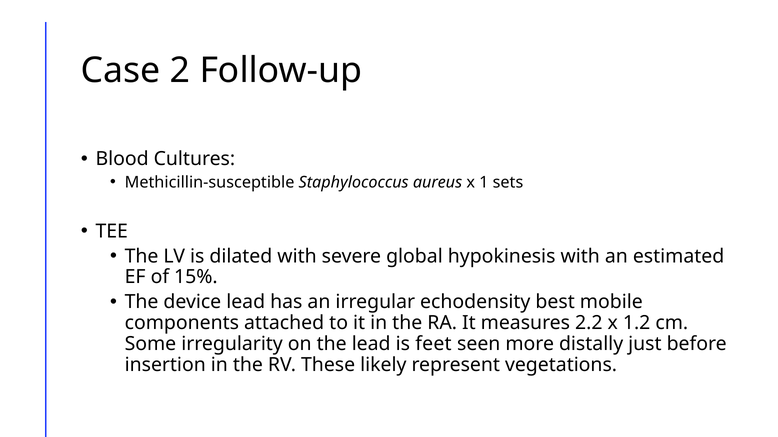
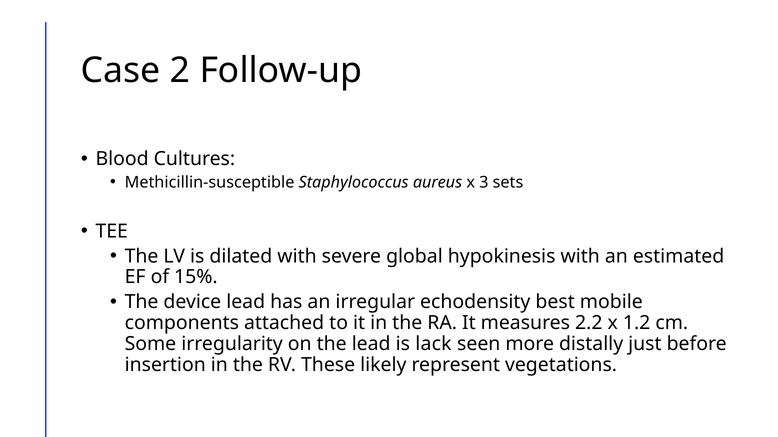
1: 1 -> 3
feet: feet -> lack
